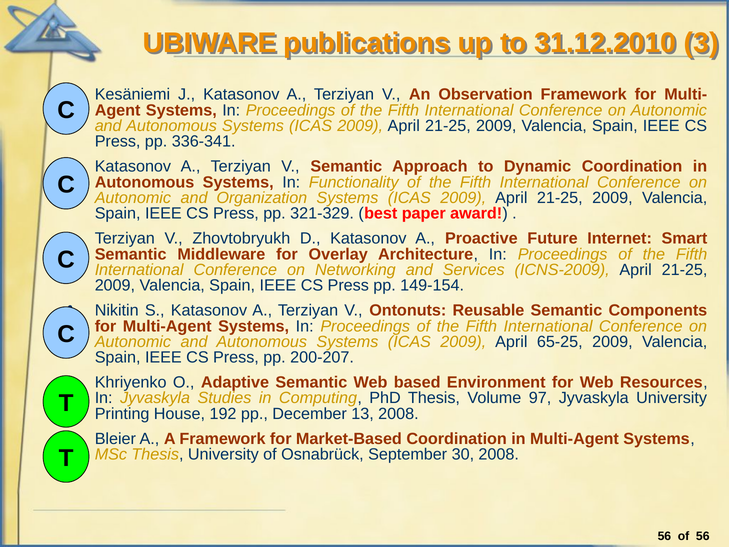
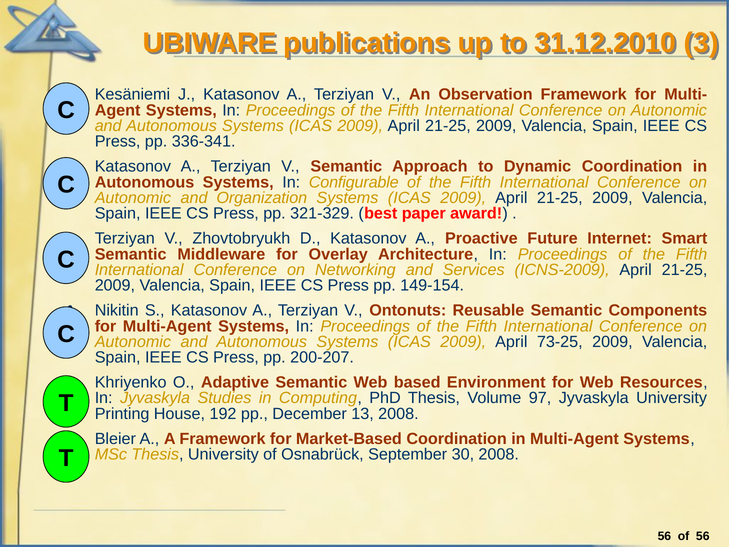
Functionality: Functionality -> Configurable
65-25: 65-25 -> 73-25
